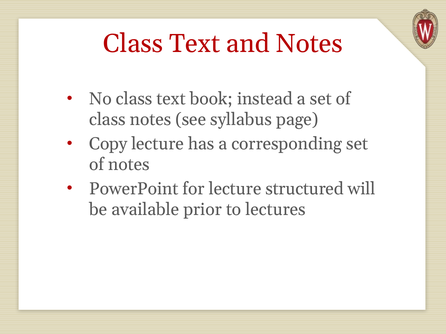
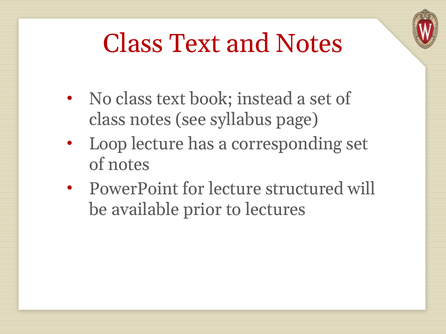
Copy: Copy -> Loop
